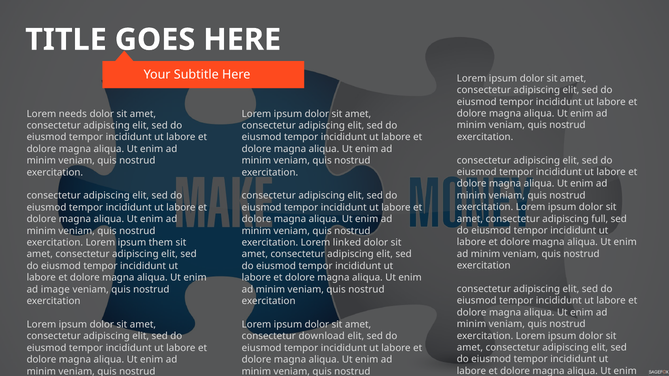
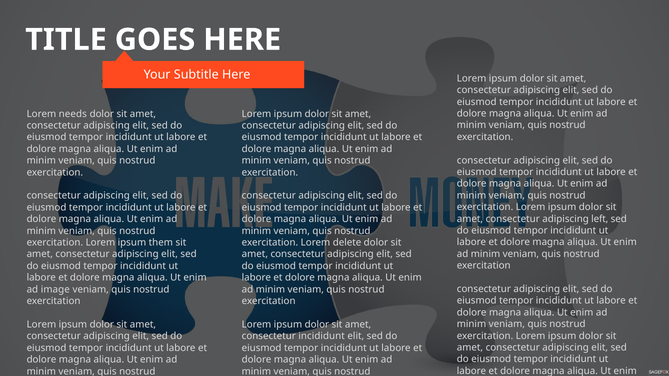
full: full -> left
linked: linked -> delete
consectetur download: download -> incididunt
